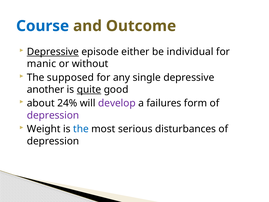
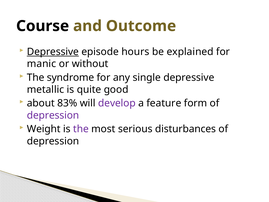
Course colour: blue -> black
either: either -> hours
individual: individual -> explained
supposed: supposed -> syndrome
another: another -> metallic
quite underline: present -> none
24%: 24% -> 83%
failures: failures -> feature
the at (81, 129) colour: blue -> purple
